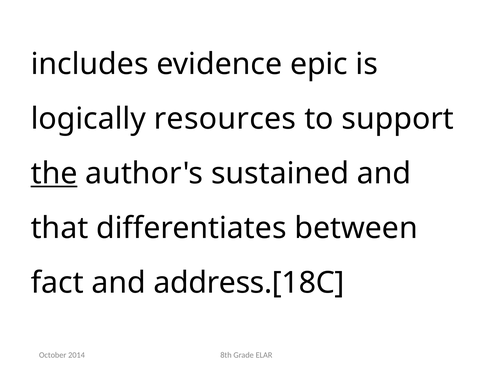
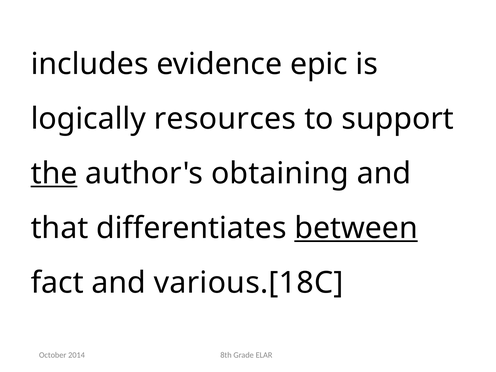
sustained: sustained -> obtaining
between underline: none -> present
address.[18C: address.[18C -> various.[18C
